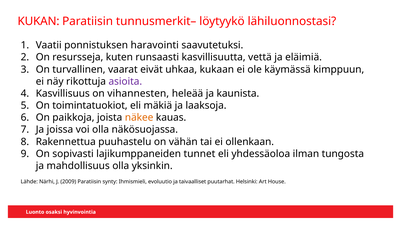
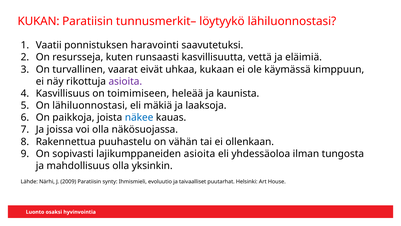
vihannesten: vihannesten -> toimimiseen
On toimintatuokiot: toimintatuokiot -> lähiluonnostasi
näkee colour: orange -> blue
lajikumppaneiden tunnet: tunnet -> asioita
